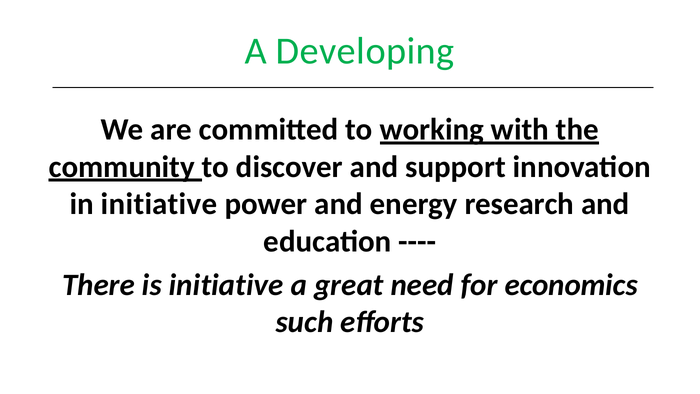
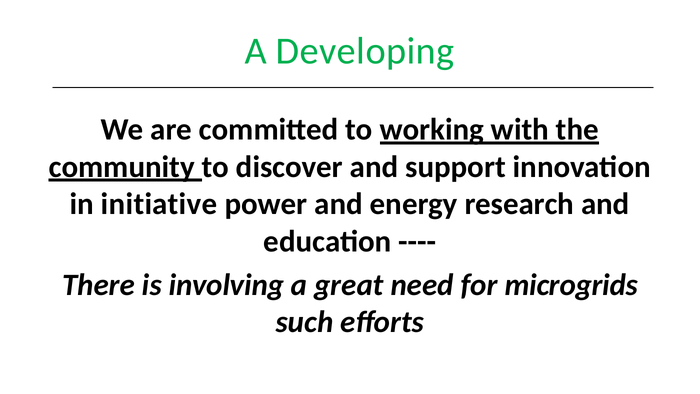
is initiative: initiative -> involving
economics: economics -> microgrids
